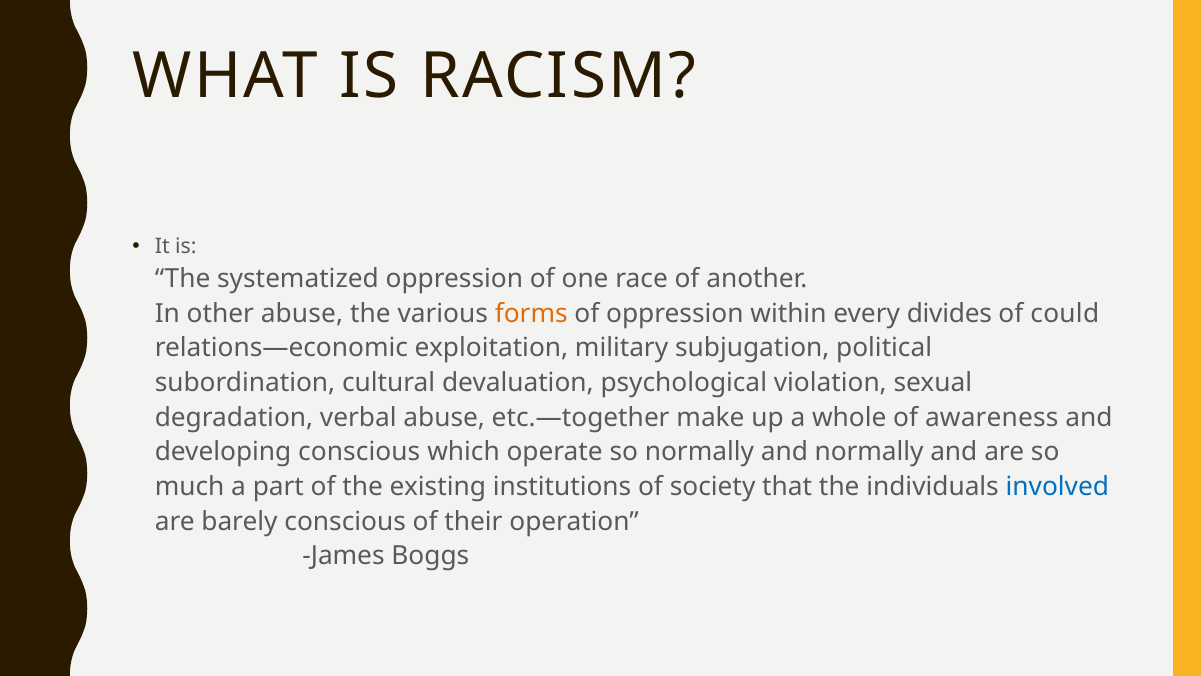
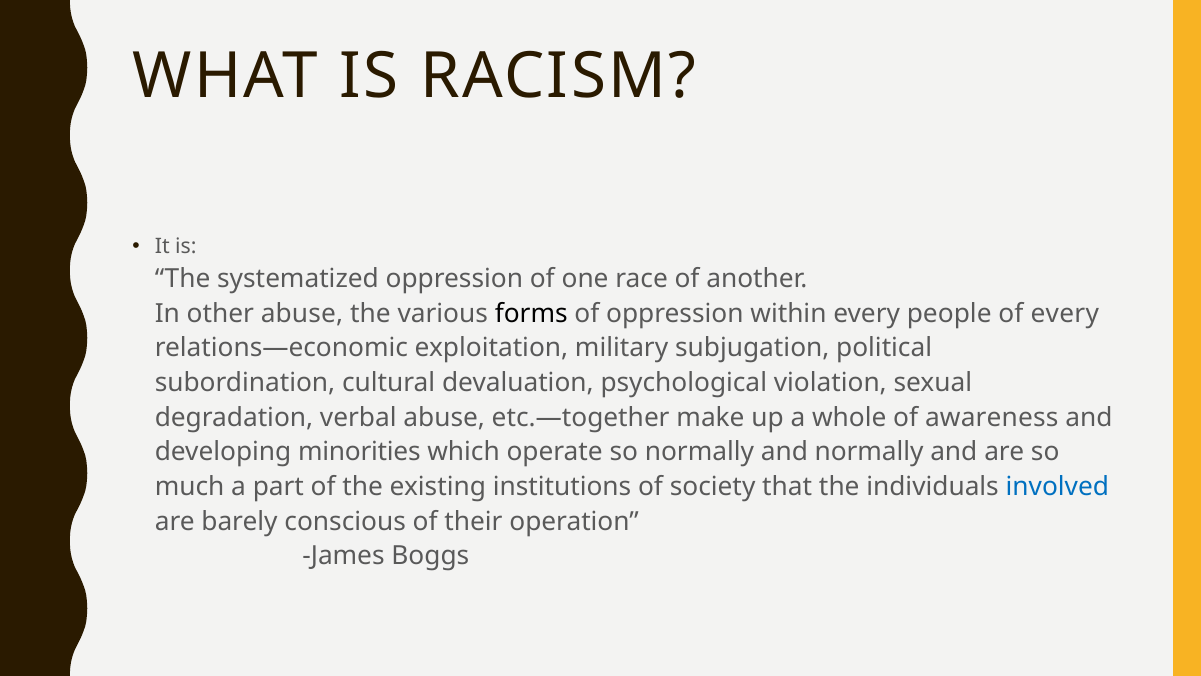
forms colour: orange -> black
divides: divides -> people
of could: could -> every
developing conscious: conscious -> minorities
